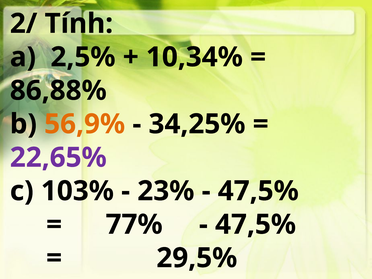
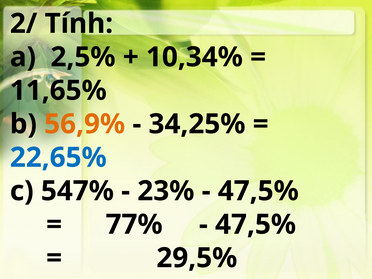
86,88%: 86,88% -> 11,65%
22,65% colour: purple -> blue
103%: 103% -> 547%
